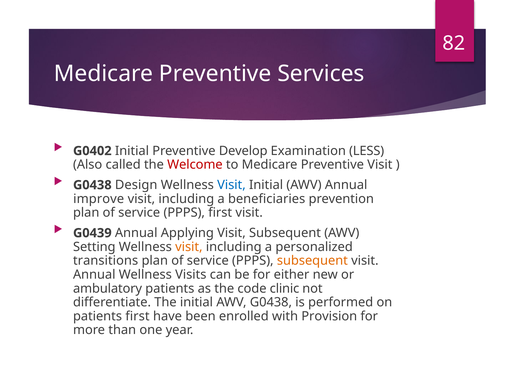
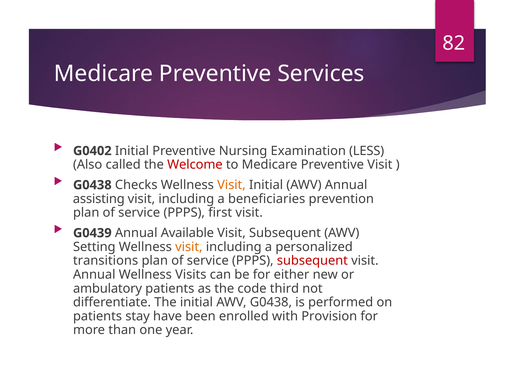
Develop: Develop -> Nursing
Design: Design -> Checks
Visit at (231, 185) colour: blue -> orange
improve: improve -> assisting
Applying: Applying -> Available
subsequent at (312, 261) colour: orange -> red
clinic: clinic -> third
patients first: first -> stay
